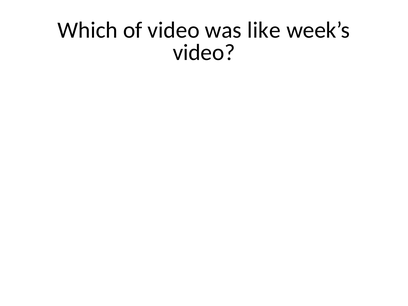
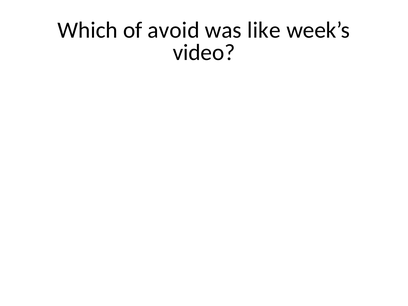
of video: video -> avoid
